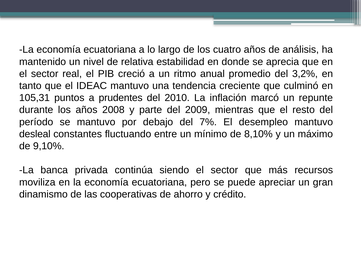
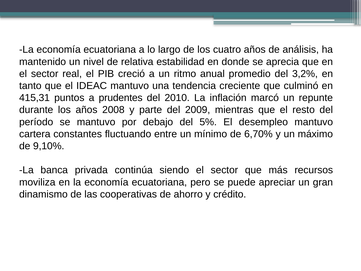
105,31: 105,31 -> 415,31
7%: 7% -> 5%
desleal: desleal -> cartera
8,10%: 8,10% -> 6,70%
